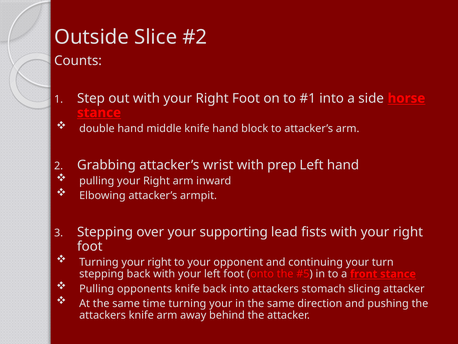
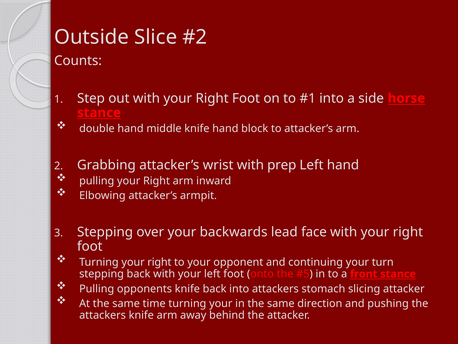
supporting: supporting -> backwards
fists: fists -> face
